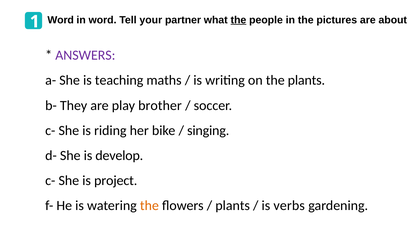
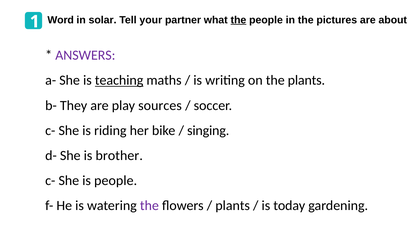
in word: word -> solar
teaching underline: none -> present
brother: brother -> sources
develop: develop -> brother
is project: project -> people
the at (149, 206) colour: orange -> purple
verbs: verbs -> today
